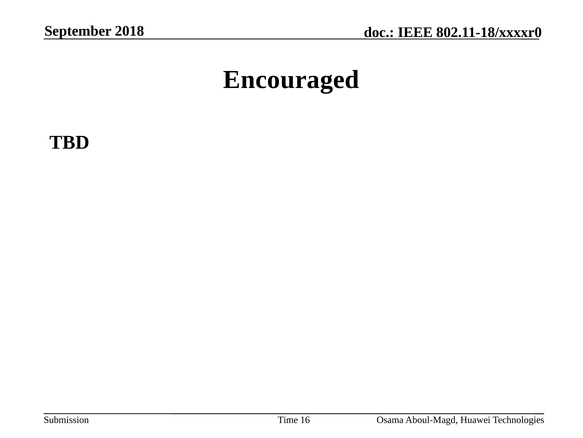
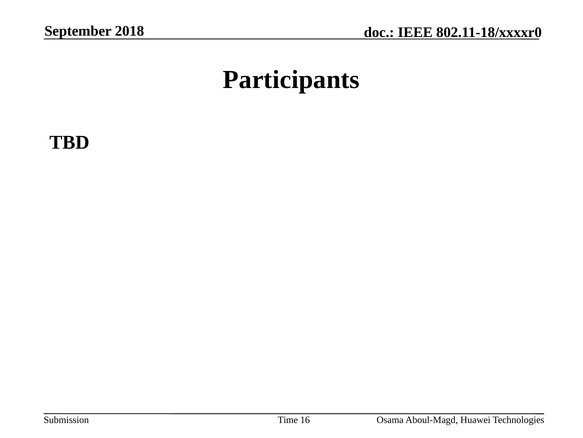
Encouraged: Encouraged -> Participants
